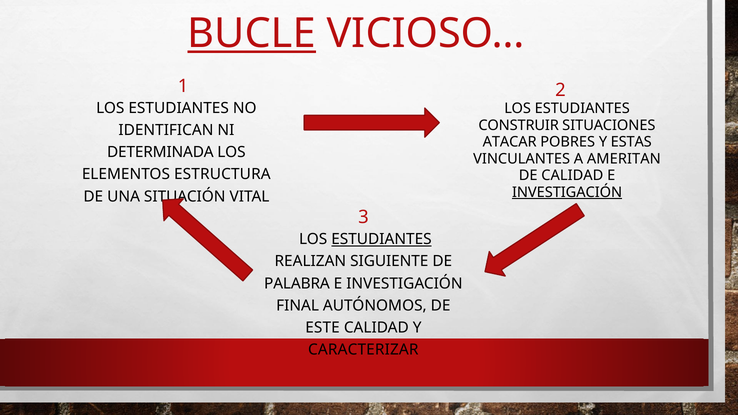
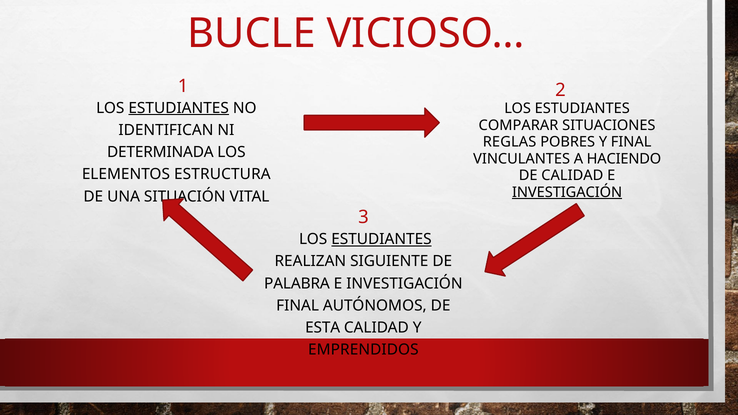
BUCLE underline: present -> none
ESTUDIANTES at (179, 108) underline: none -> present
CONSTRUIR: CONSTRUIR -> COMPARAR
ATACAR: ATACAR -> REGLAS
Y ESTAS: ESTAS -> FINAL
AMERITAN: AMERITAN -> HACIENDO
ESTE: ESTE -> ESTA
CARACTERIZAR: CARACTERIZAR -> EMPRENDIDOS
